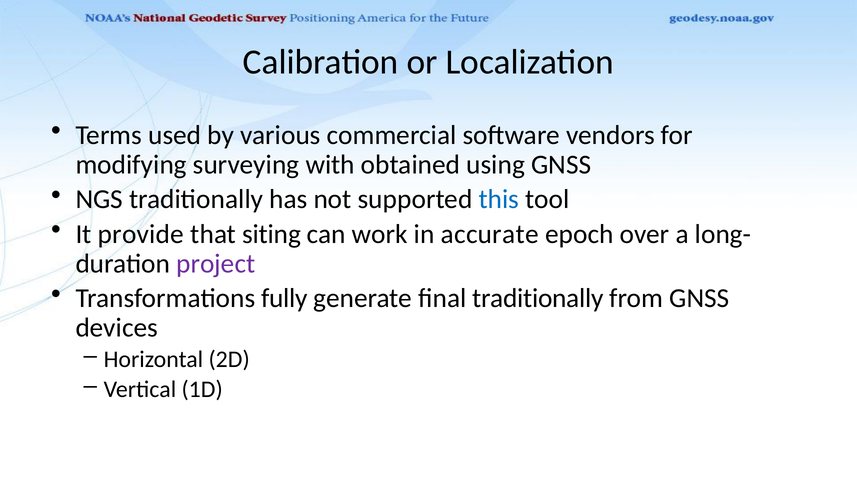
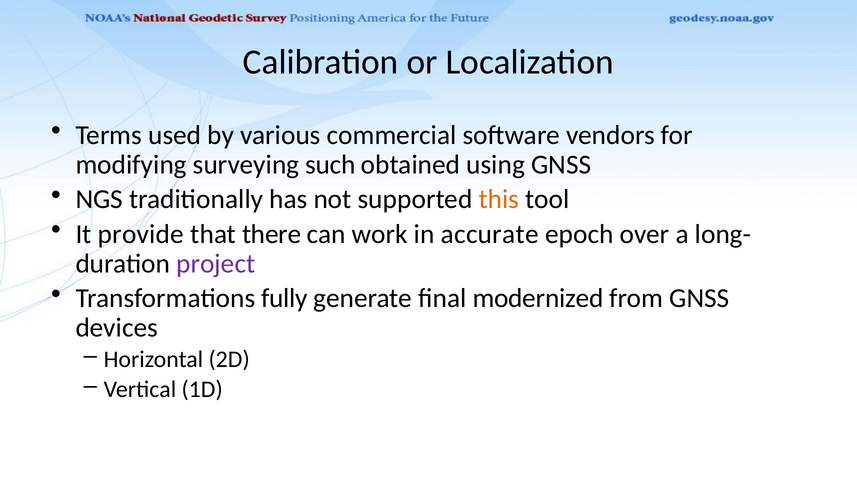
with: with -> such
this colour: blue -> orange
siting: siting -> there
final traditionally: traditionally -> modernized
